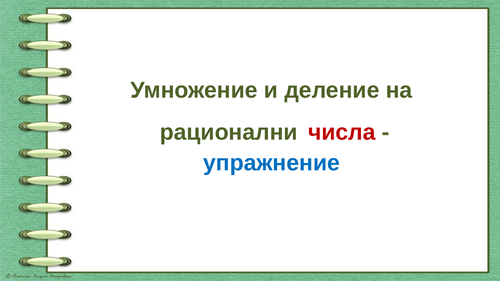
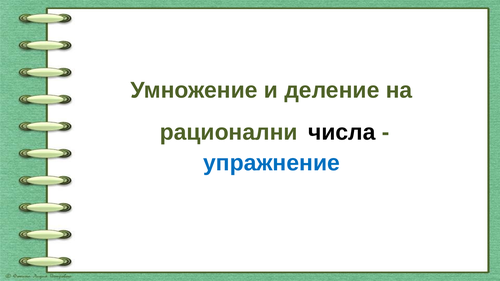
числа colour: red -> black
